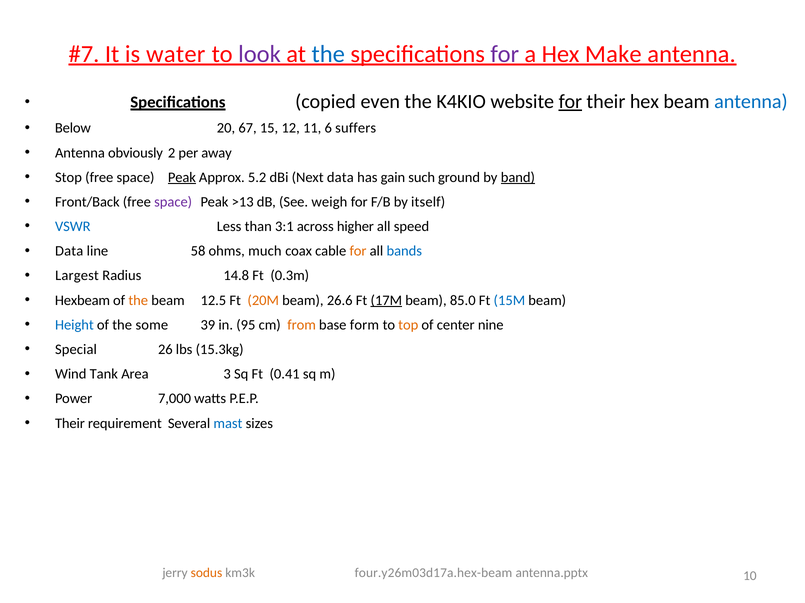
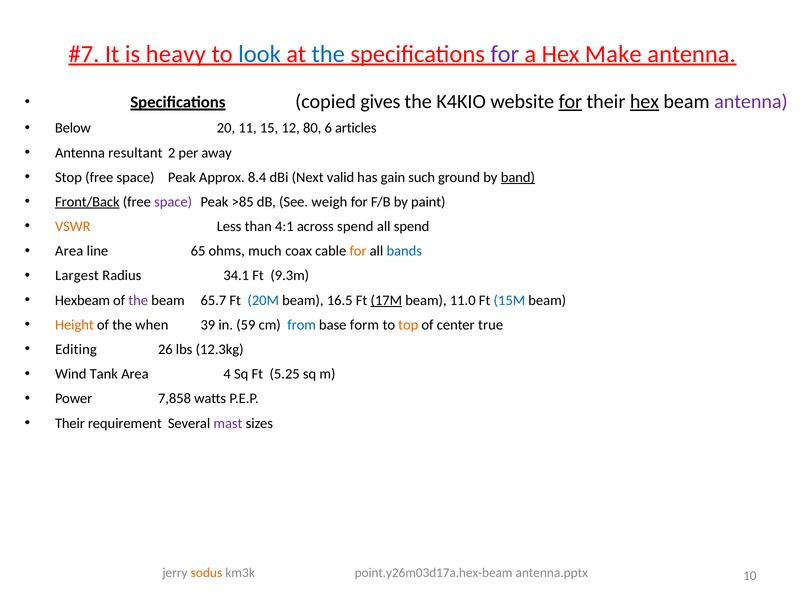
water: water -> heavy
look colour: purple -> blue
even: even -> gives
hex at (644, 102) underline: none -> present
antenna at (751, 102) colour: blue -> purple
67: 67 -> 11
11: 11 -> 80
suffers: suffers -> articles
obviously: obviously -> resultant
Peak at (182, 178) underline: present -> none
5.2: 5.2 -> 8.4
Next data: data -> valid
Front/Back underline: none -> present
>13: >13 -> >85
itself: itself -> paint
VSWR colour: blue -> orange
3:1: 3:1 -> 4:1
across higher: higher -> spend
all speed: speed -> spend
Data at (69, 251): Data -> Area
58: 58 -> 65
14.8: 14.8 -> 34.1
0.3m: 0.3m -> 9.3m
the at (138, 301) colour: orange -> purple
12.5: 12.5 -> 65.7
20M colour: orange -> blue
26.6: 26.6 -> 16.5
85.0: 85.0 -> 11.0
Height colour: blue -> orange
some: some -> when
95: 95 -> 59
from colour: orange -> blue
nine: nine -> true
Special: Special -> Editing
15.3kg: 15.3kg -> 12.3kg
3: 3 -> 4
0.41: 0.41 -> 5.25
7,000: 7,000 -> 7,858
mast colour: blue -> purple
four.y26m03d17a.hex-beam: four.y26m03d17a.hex-beam -> point.y26m03d17a.hex-beam
